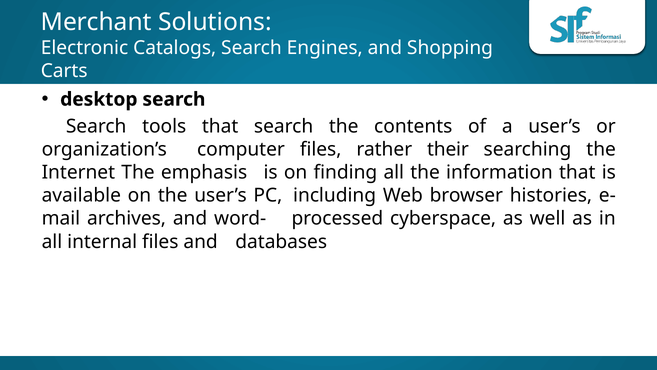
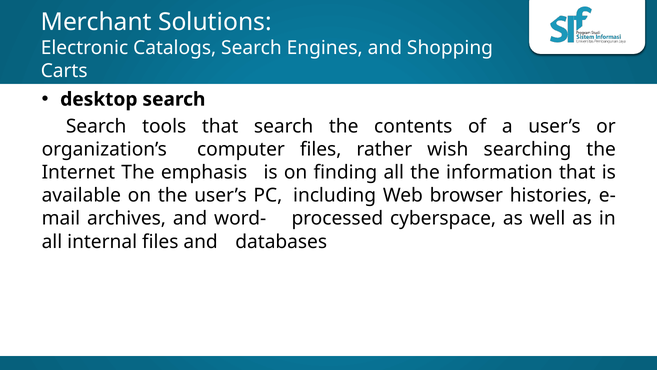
their: their -> wish
